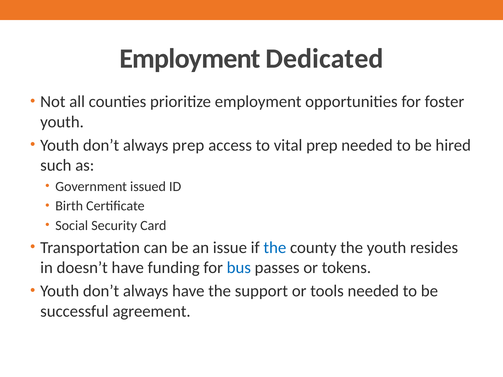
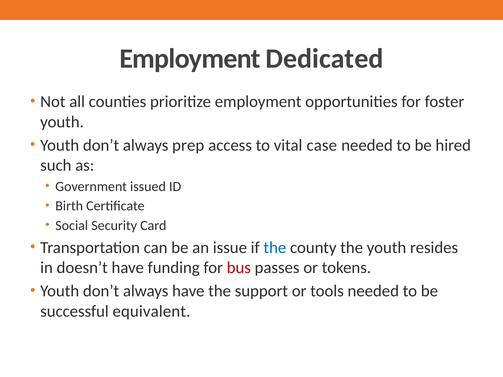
vital prep: prep -> case
bus colour: blue -> red
agreement: agreement -> equivalent
